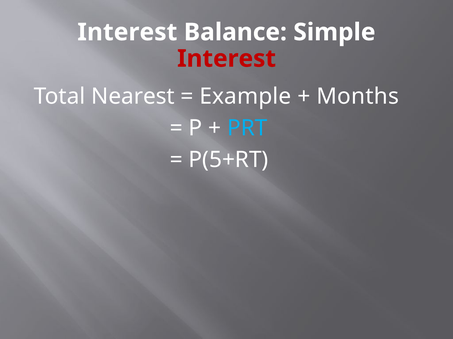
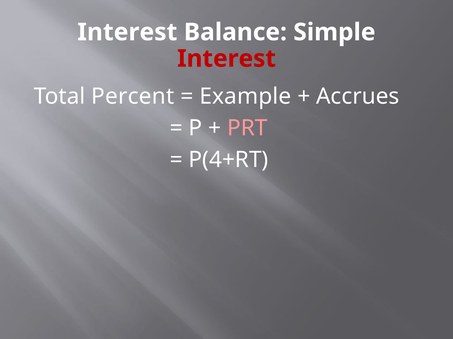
Nearest: Nearest -> Percent
Months: Months -> Accrues
PRT colour: light blue -> pink
P(5+RT: P(5+RT -> P(4+RT
